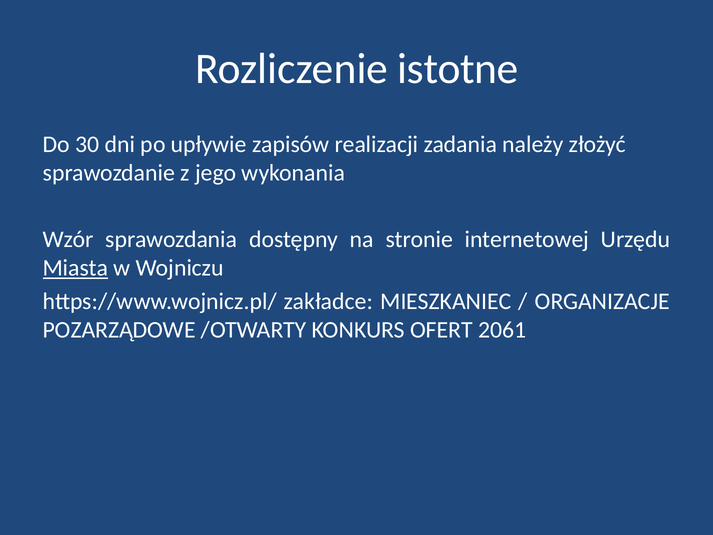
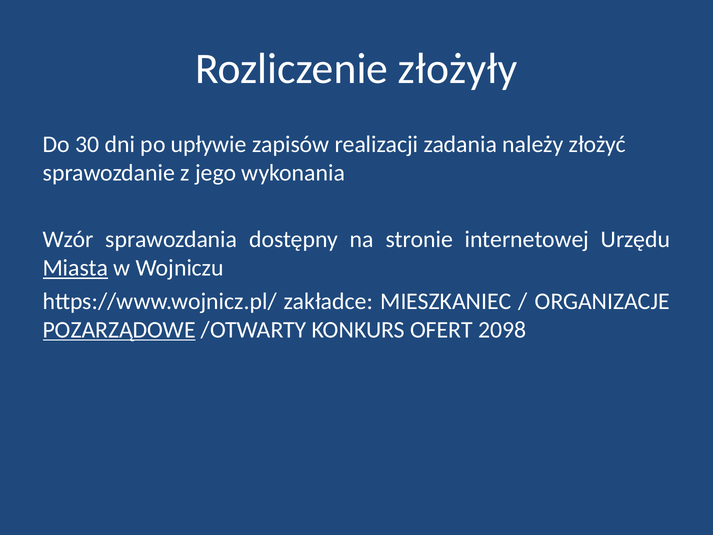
istotne: istotne -> złożyły
POZARZĄDOWE underline: none -> present
2061: 2061 -> 2098
